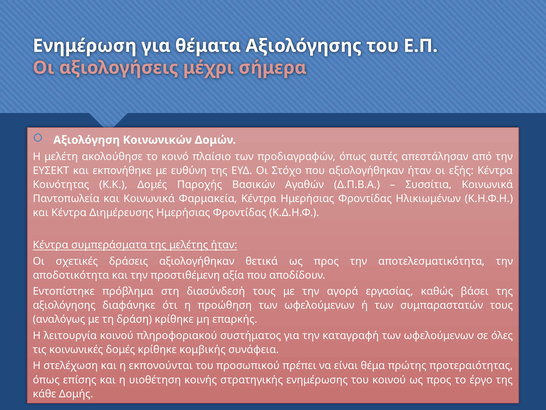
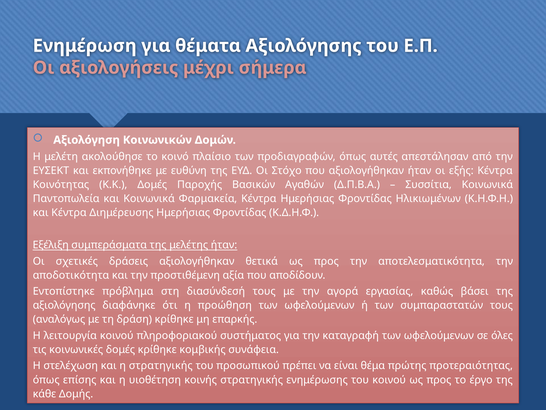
Κέντρα at (51, 245): Κέντρα -> Εξέλιξη
η εκπονούνται: εκπονούνται -> στρατηγικής
